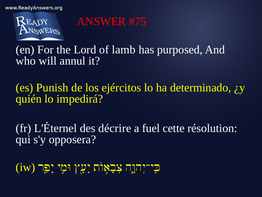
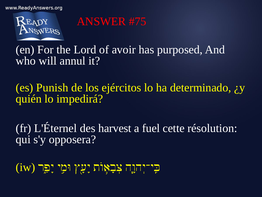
lamb: lamb -> avoir
décrire: décrire -> harvest
